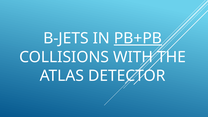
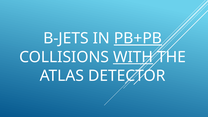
WITH underline: none -> present
